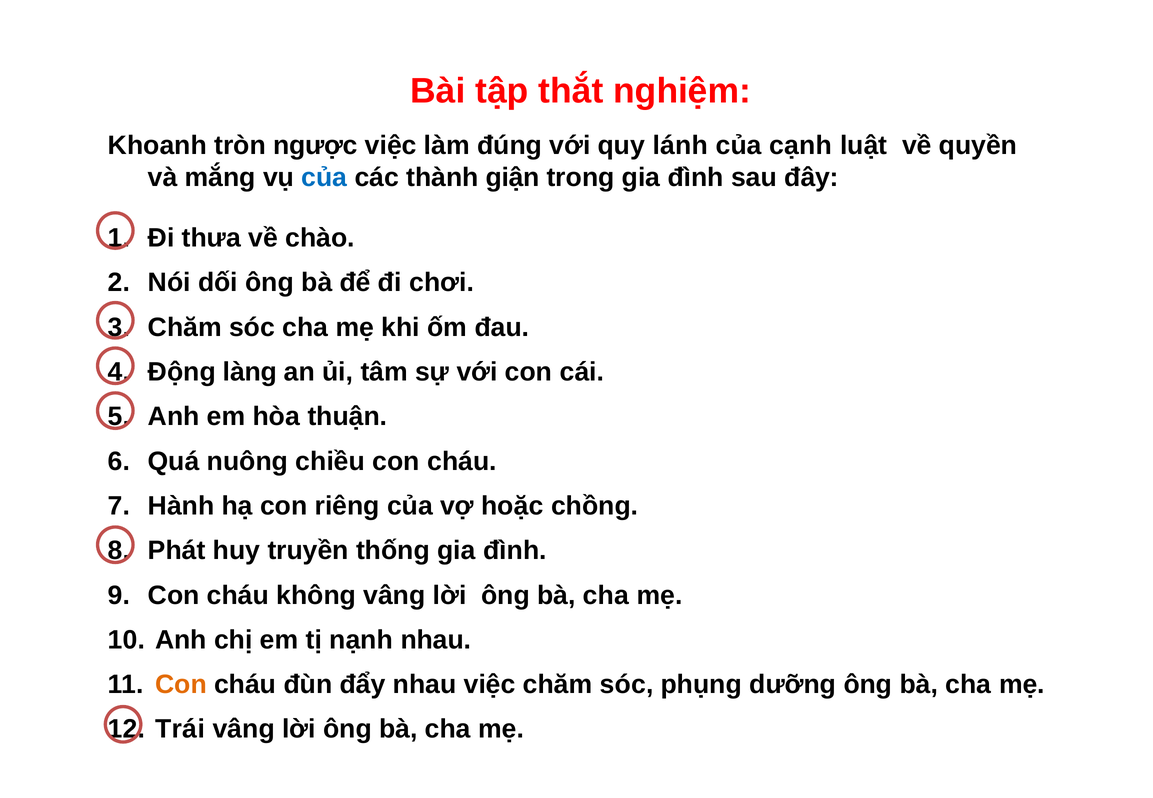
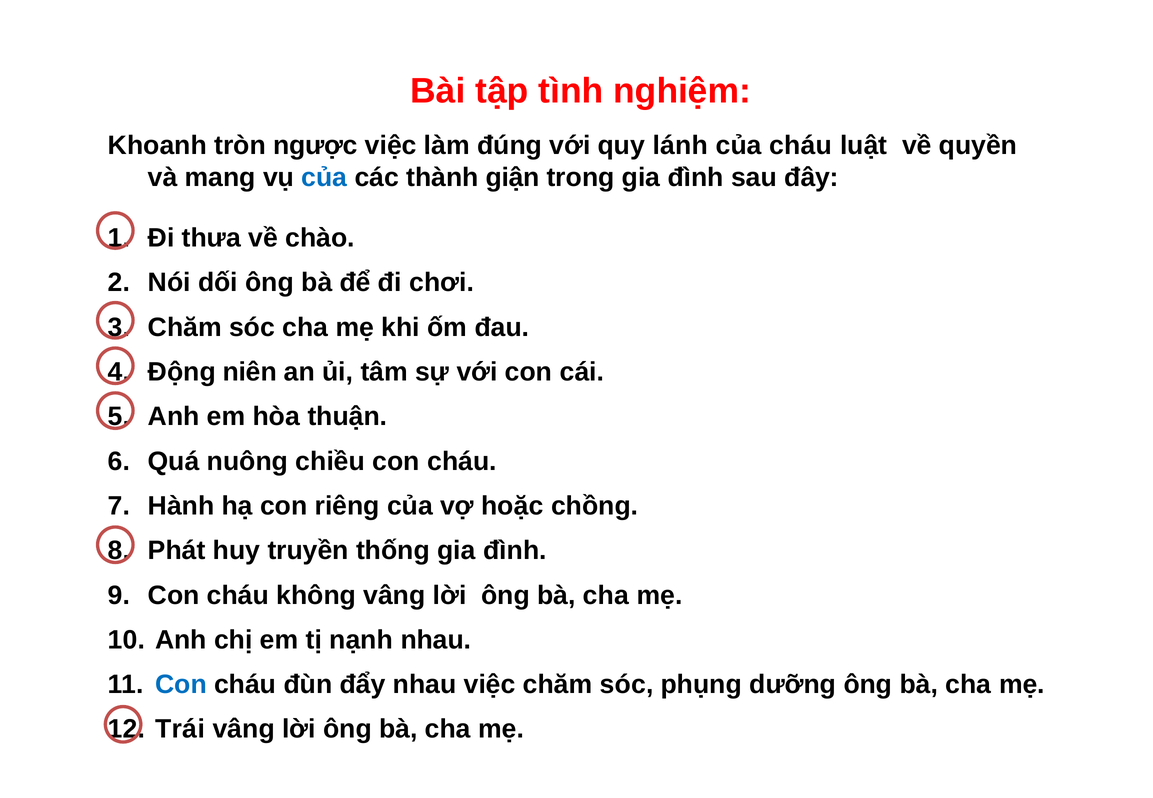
thắt: thắt -> tình
của cạnh: cạnh -> cháu
mắng: mắng -> mang
làng: làng -> niên
Con at (181, 685) colour: orange -> blue
